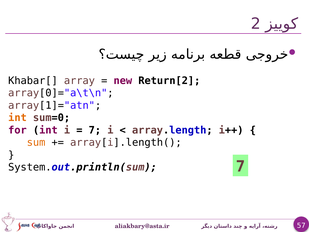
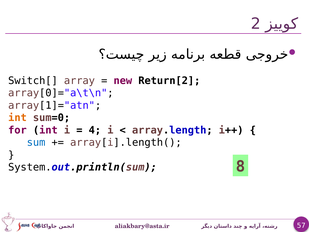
Khabar[: Khabar[ -> Switch[
7 at (95, 130): 7 -> 4
sum colour: orange -> blue
System.out.println(sum 7: 7 -> 8
